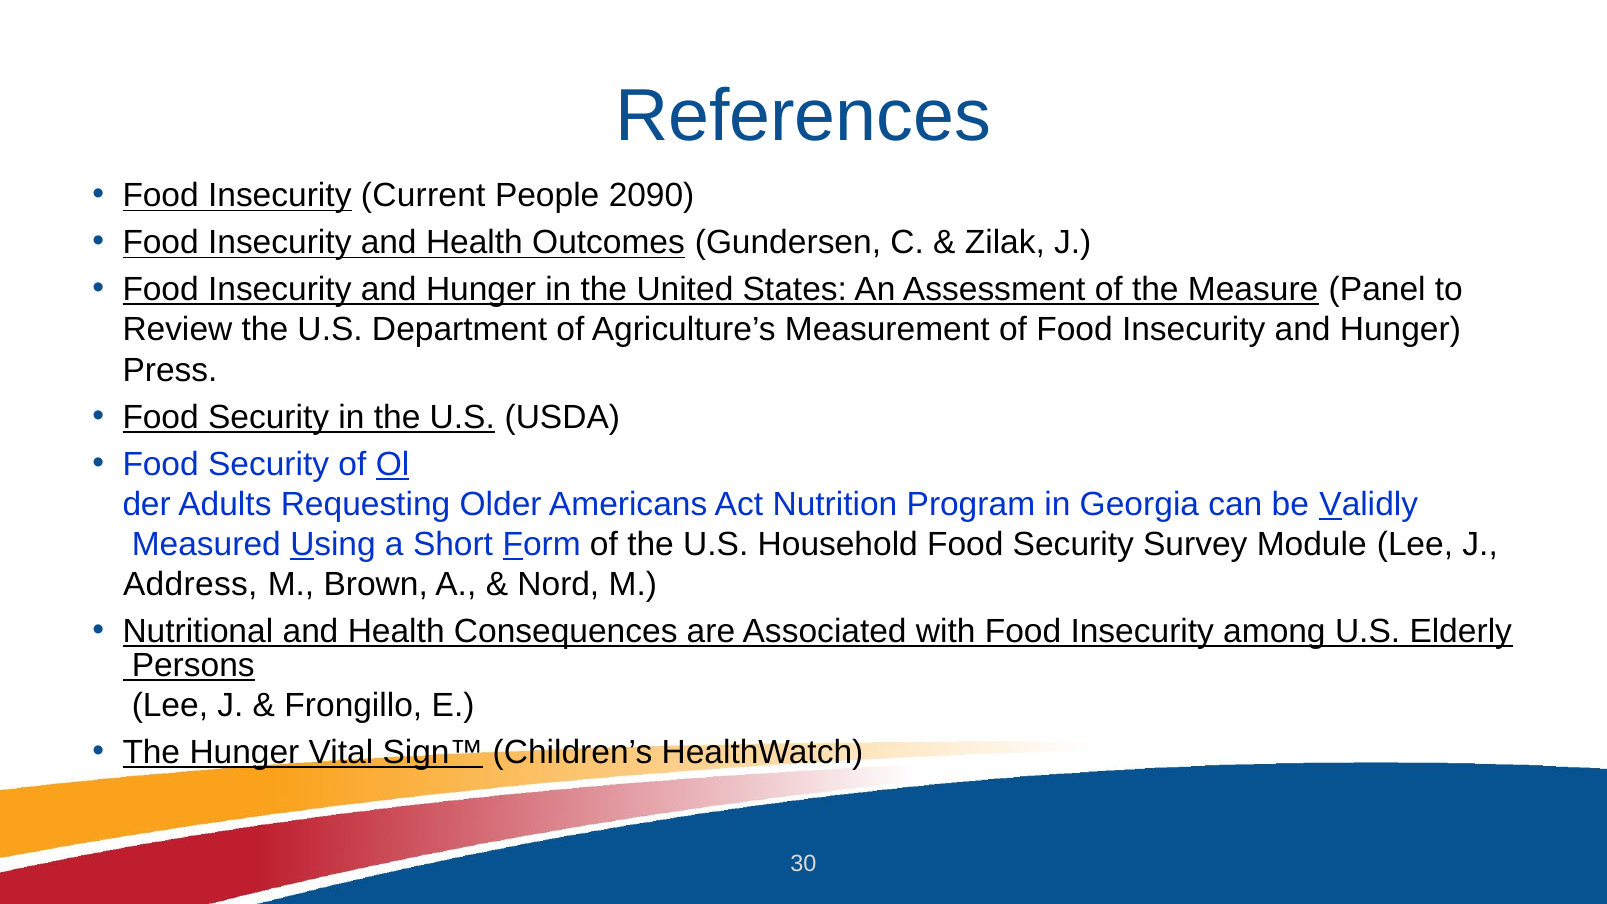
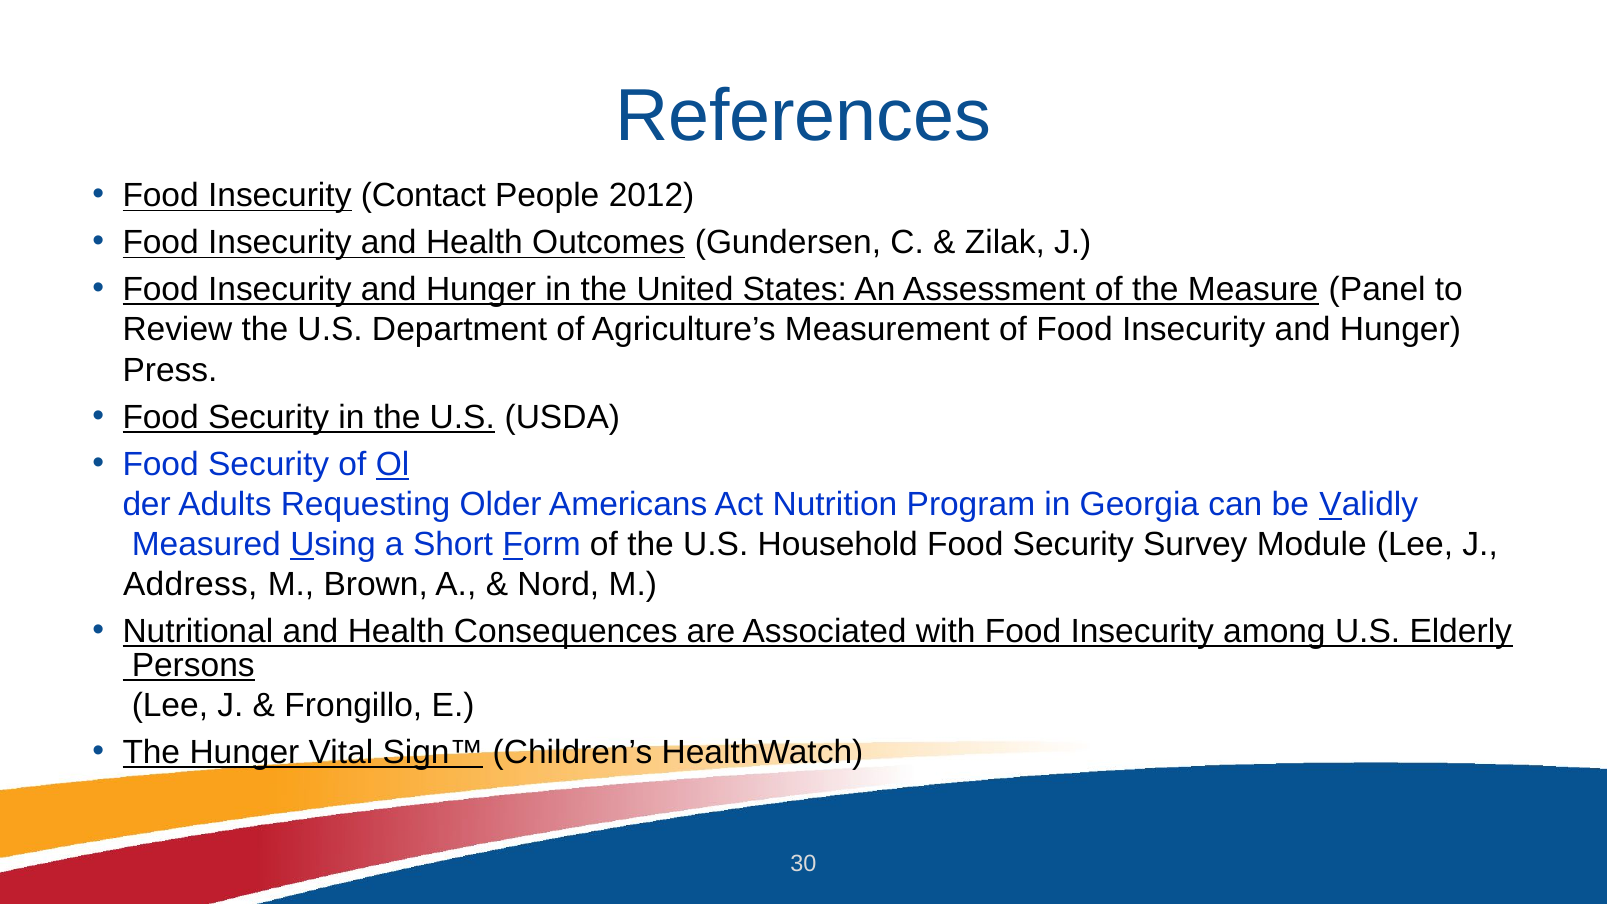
Current: Current -> Contact
2090: 2090 -> 2012
